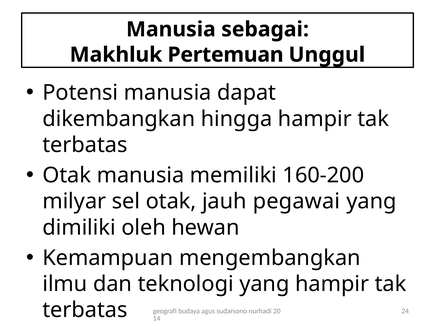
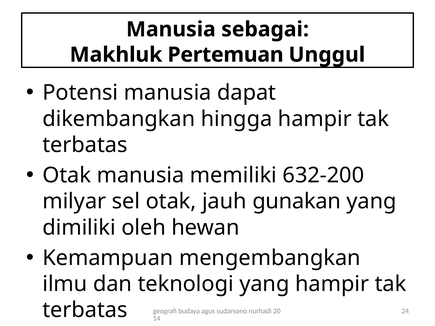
160-200: 160-200 -> 632-200
pegawai: pegawai -> gunakan
